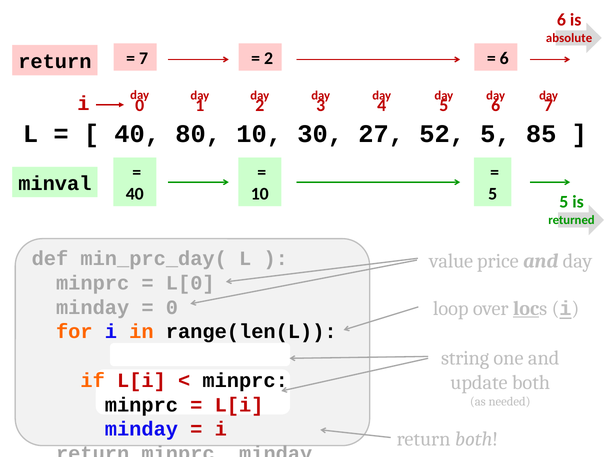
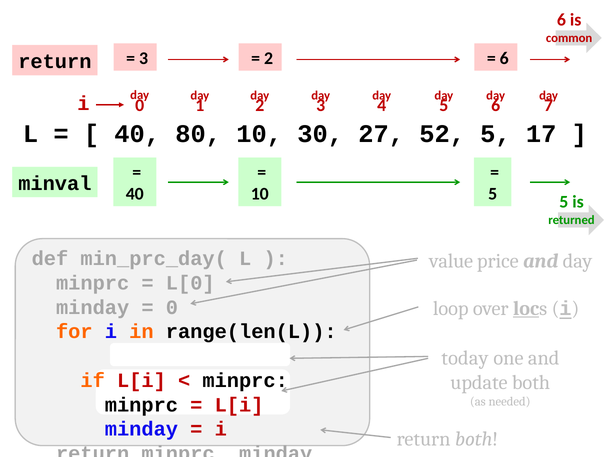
absolute: absolute -> common
7 at (144, 58): 7 -> 3
85: 85 -> 17
string: string -> today
